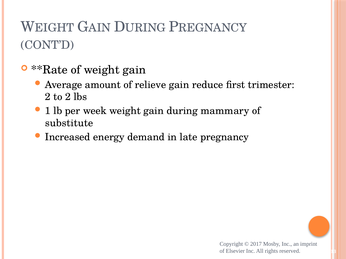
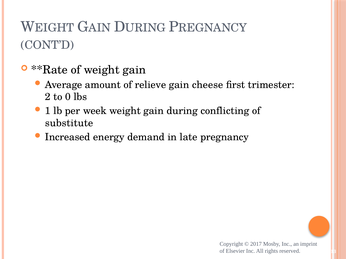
reduce: reduce -> cheese
to 2: 2 -> 0
mammary: mammary -> conflicting
